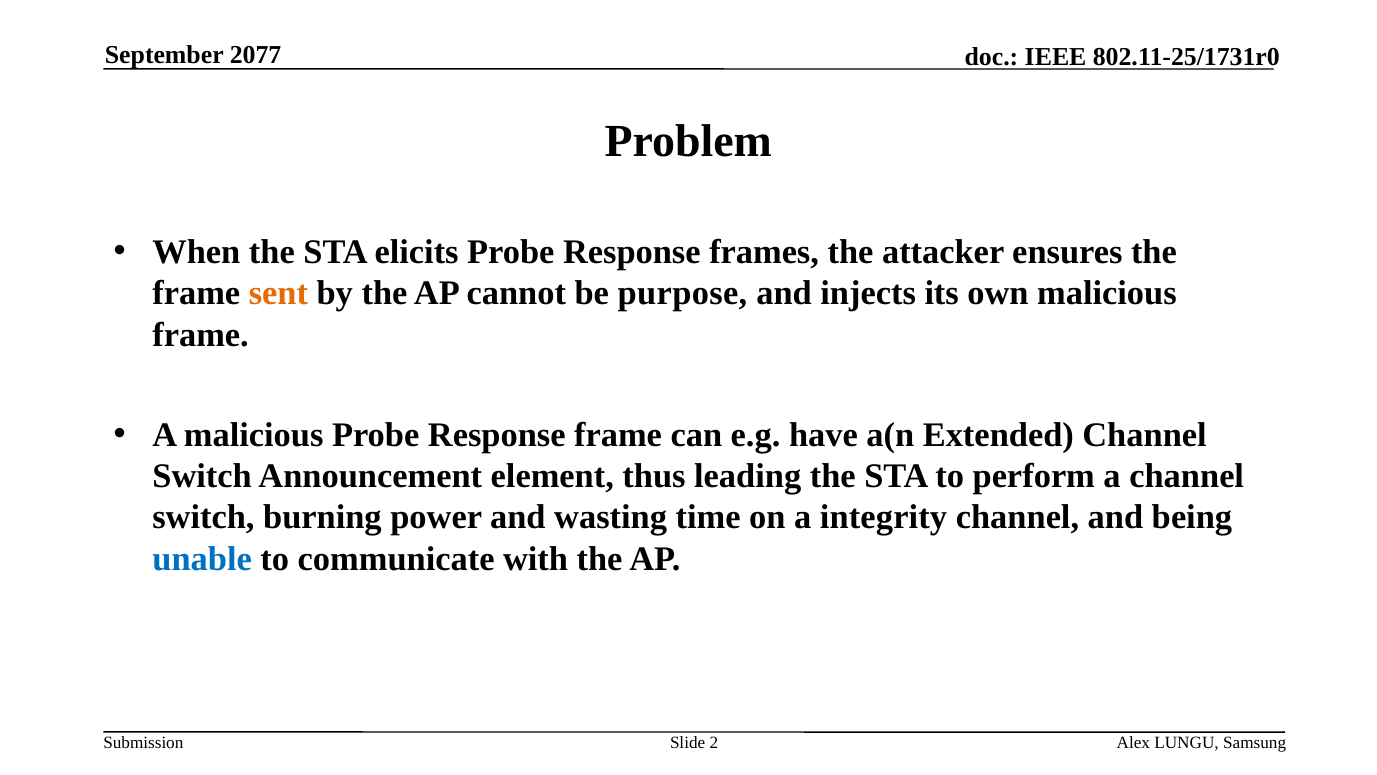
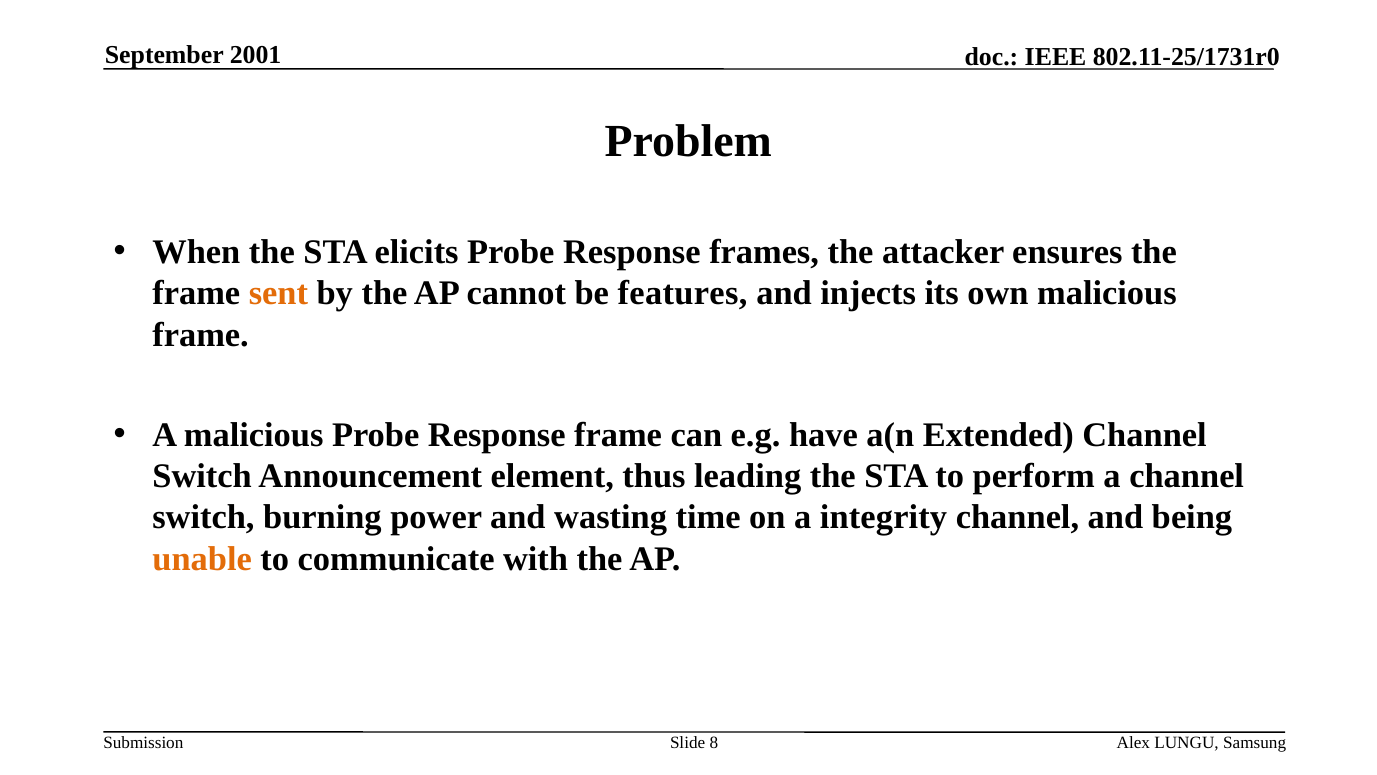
2077: 2077 -> 2001
purpose: purpose -> features
unable colour: blue -> orange
2: 2 -> 8
